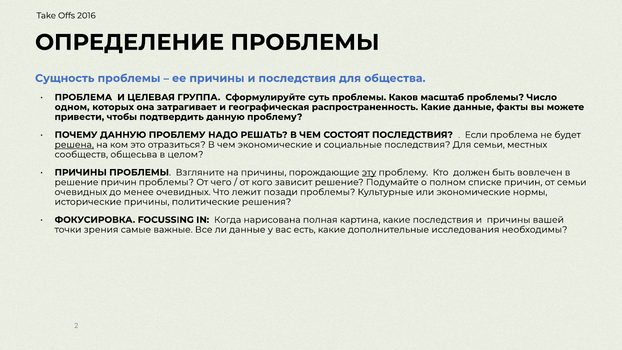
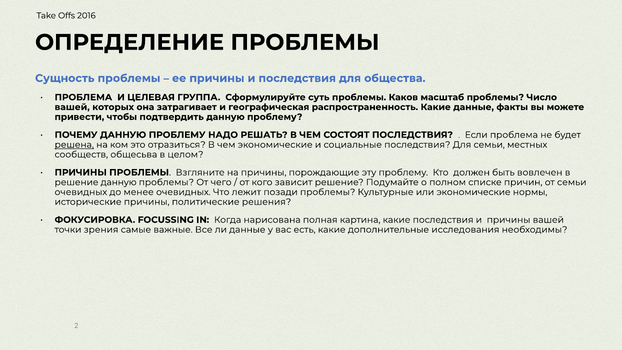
одном at (72, 107): одном -> вашей
эту underline: present -> none
решение причин: причин -> данную
